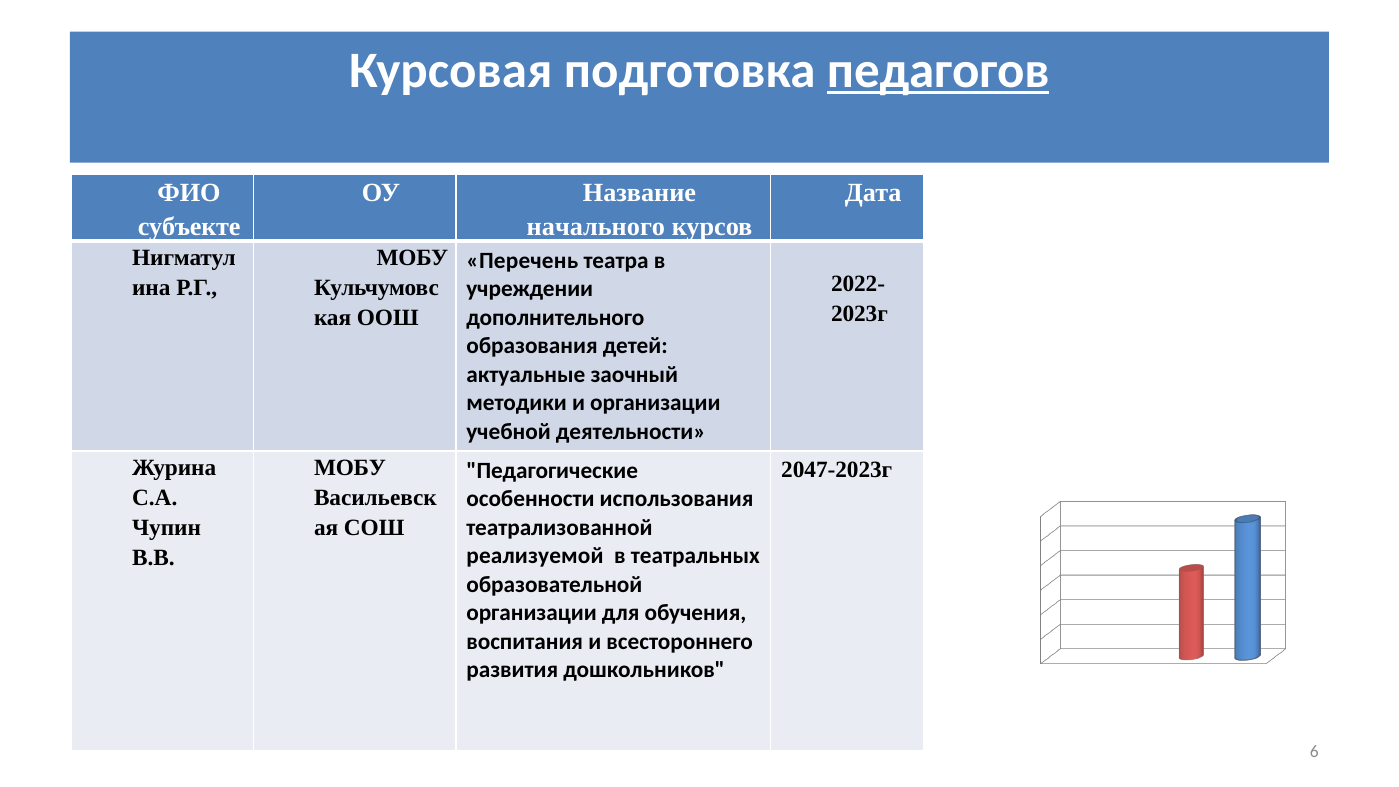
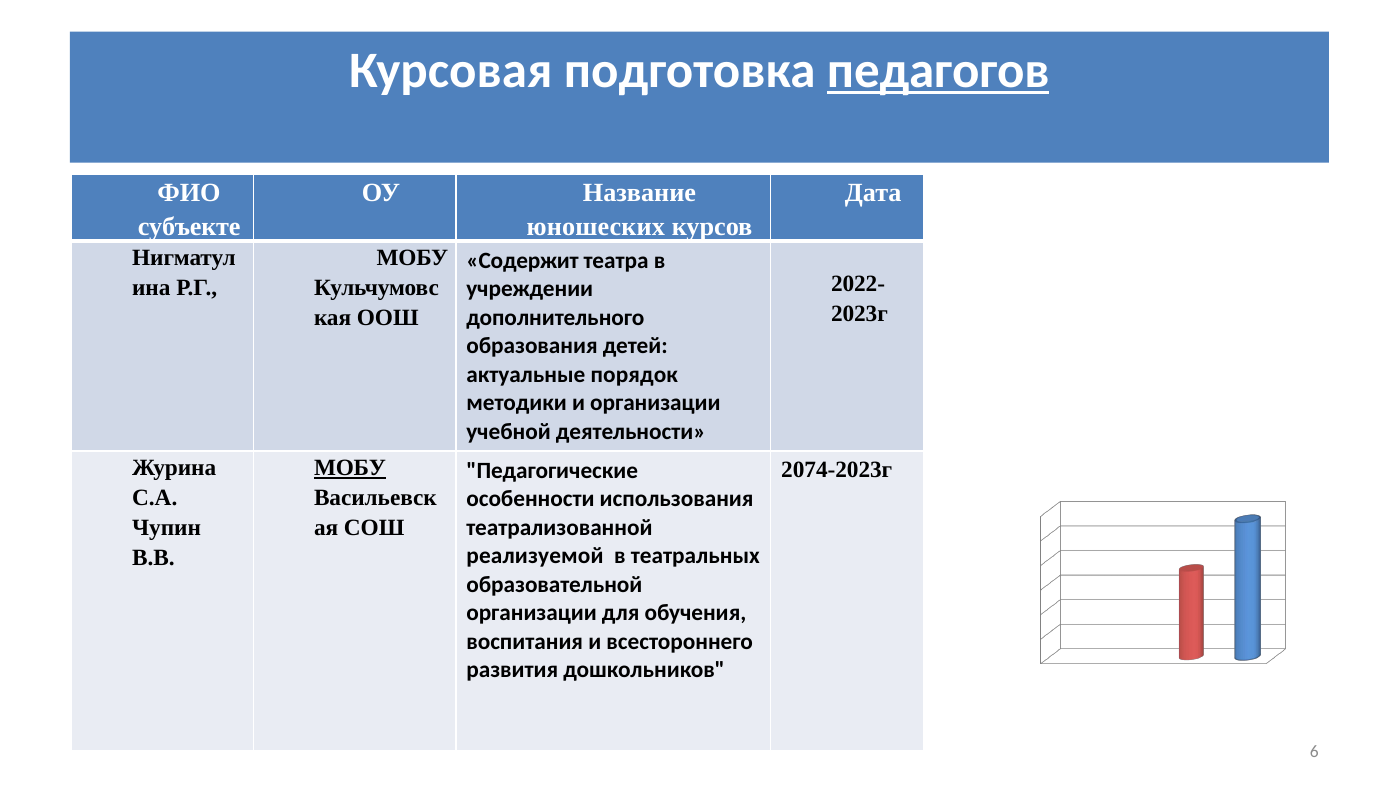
начального: начального -> юношеских
Перечень: Перечень -> Содержит
заочный: заочный -> порядок
МОБУ at (350, 468) underline: none -> present
2047-2023г: 2047-2023г -> 2074-2023г
